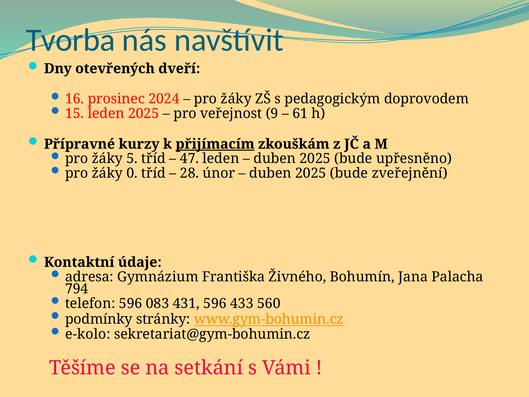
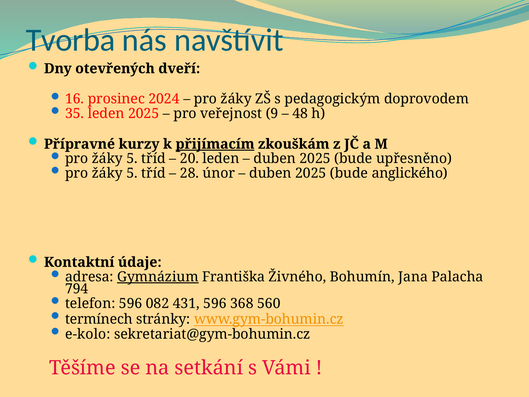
15: 15 -> 35
61: 61 -> 48
47: 47 -> 20
0 at (132, 173): 0 -> 5
zveřejnění: zveřejnění -> anglického
Gymnázium underline: none -> present
083: 083 -> 082
433: 433 -> 368
podmínky: podmínky -> termínech
